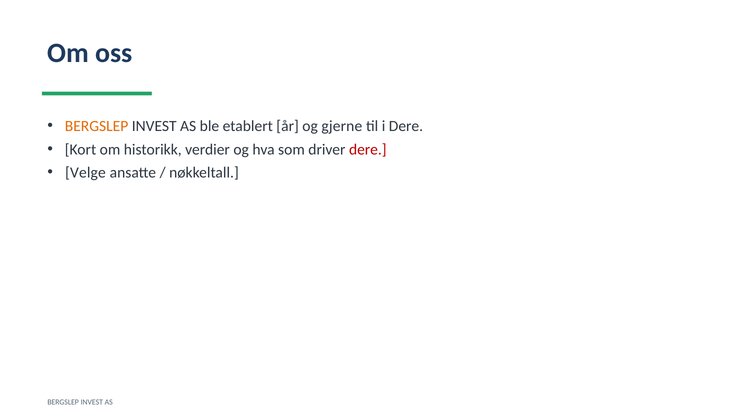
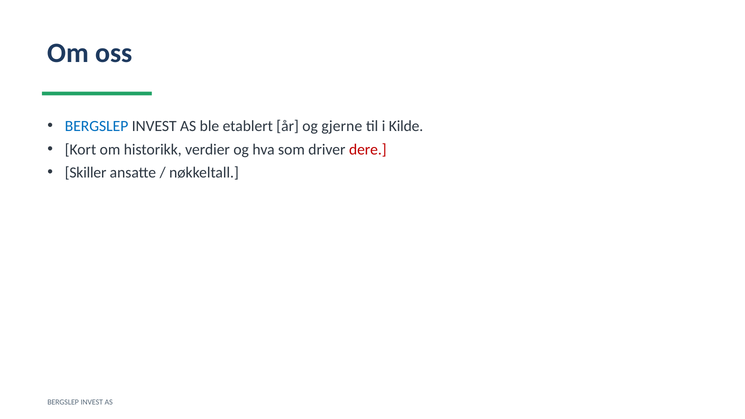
BERGSLEP at (97, 126) colour: orange -> blue
i Dere: Dere -> Kilde
Velge: Velge -> Skiller
